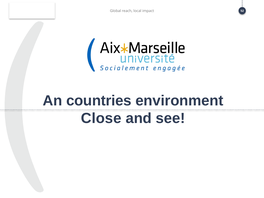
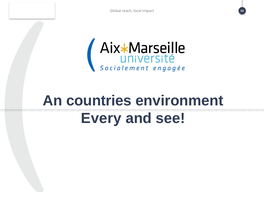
Close: Close -> Every
